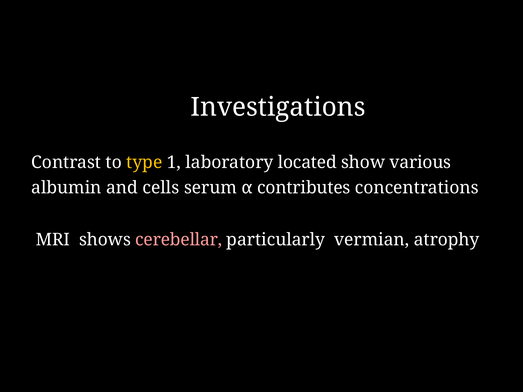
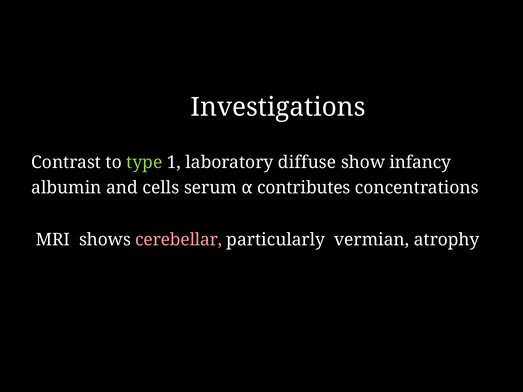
type colour: yellow -> light green
located: located -> diffuse
various: various -> infancy
